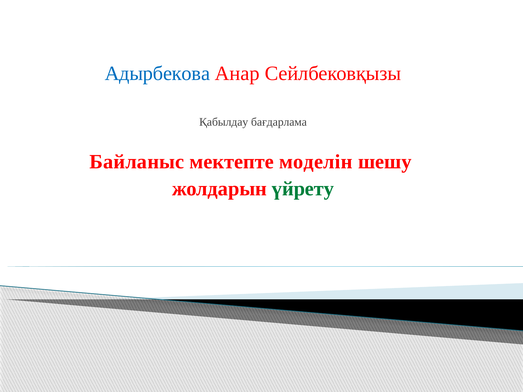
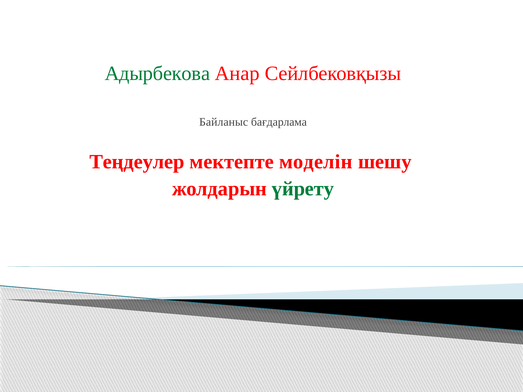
Адырбекова colour: blue -> green
Қабылдау: Қабылдау -> Байланыс
Байланыс: Байланыс -> Теңдеулер
